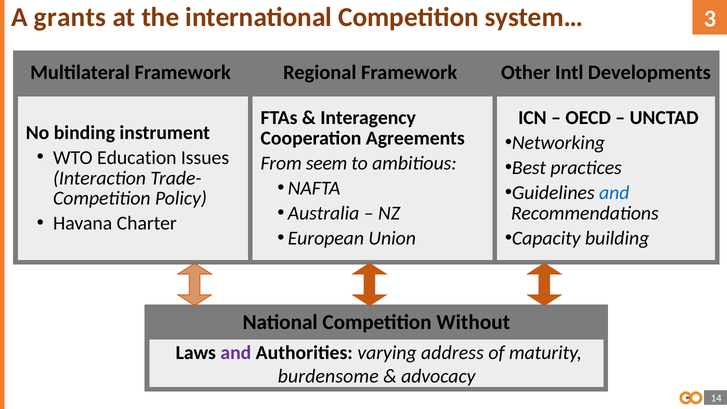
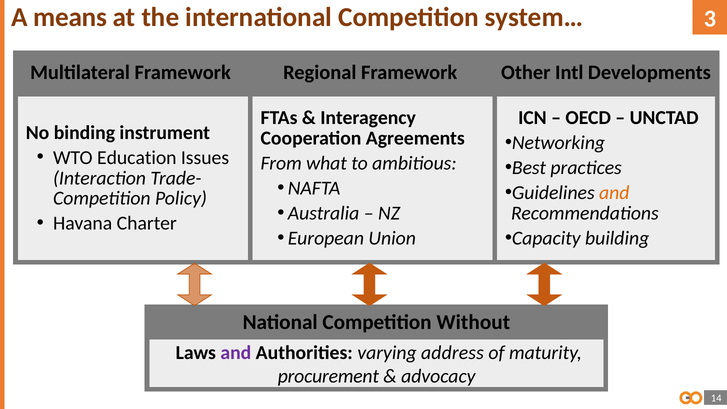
grants: grants -> means
seem: seem -> what
and at (614, 193) colour: blue -> orange
burdensome: burdensome -> procurement
